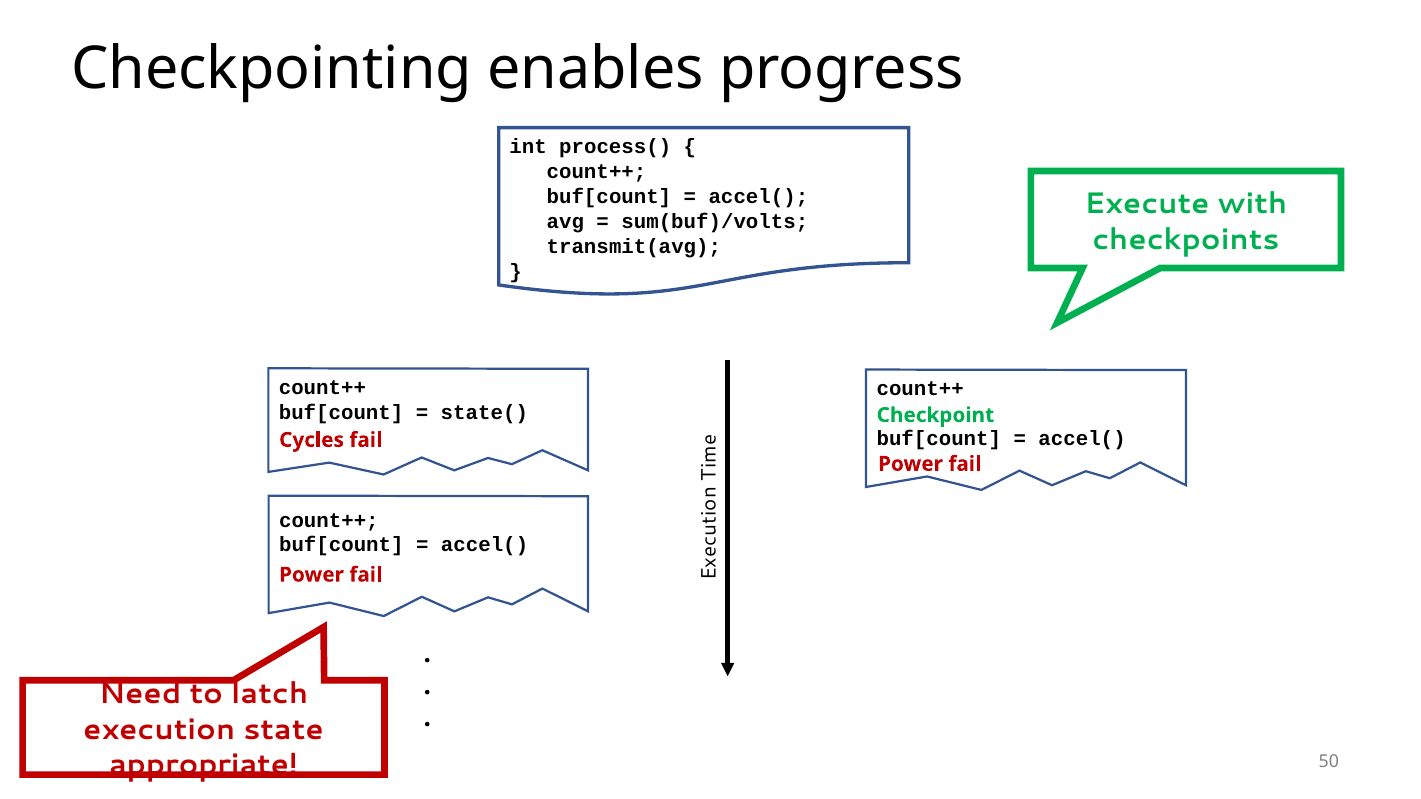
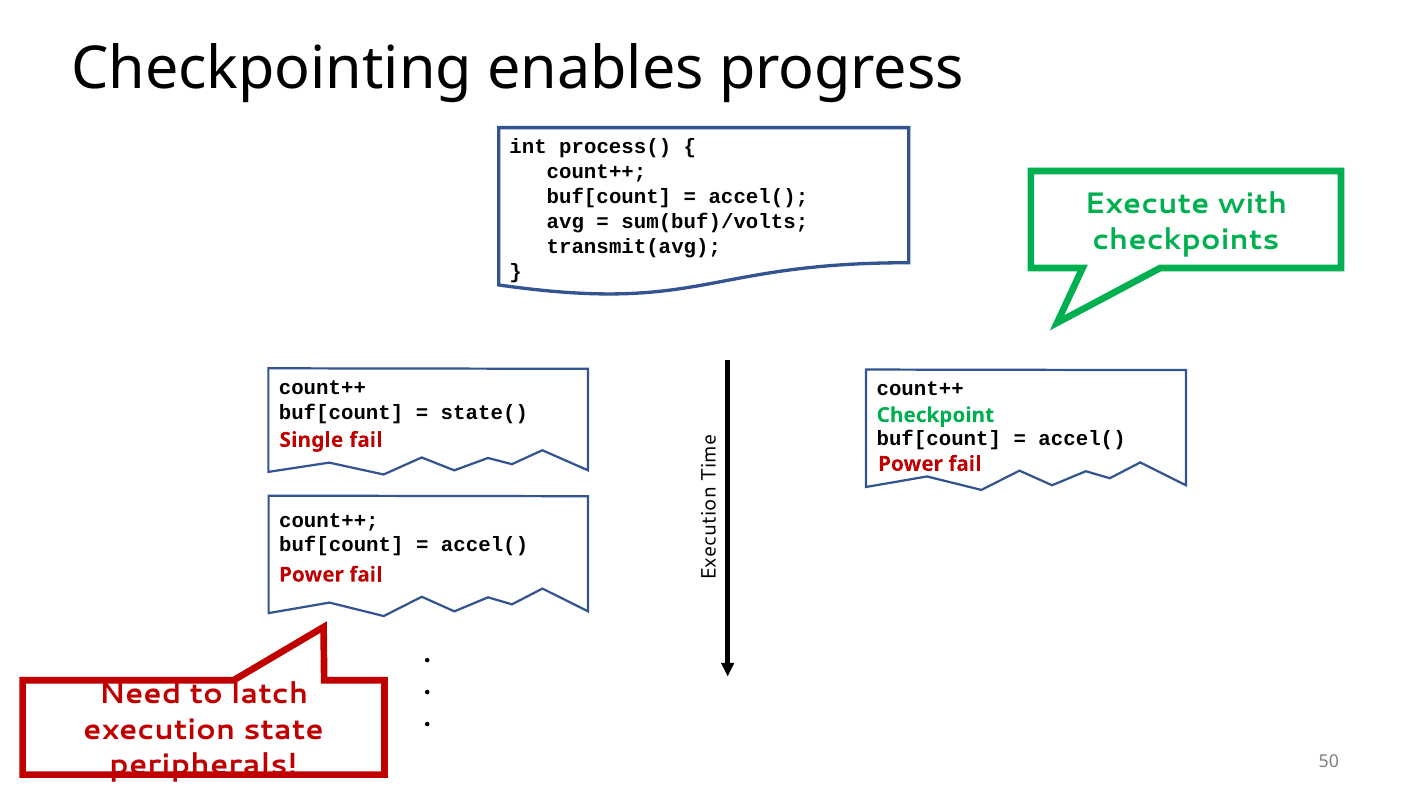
Cycles: Cycles -> Single
appropriate: appropriate -> peripherals
